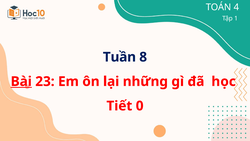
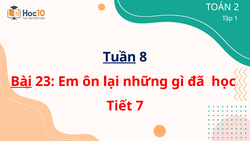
4: 4 -> 2
Tuần underline: none -> present
0: 0 -> 7
